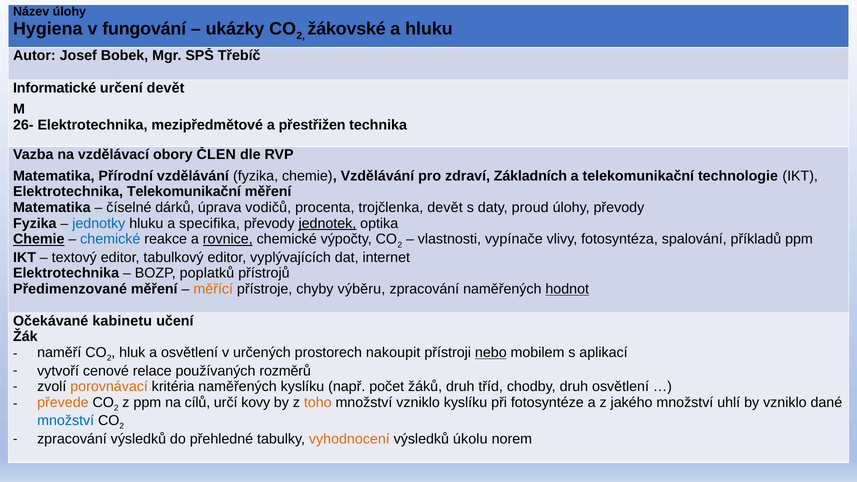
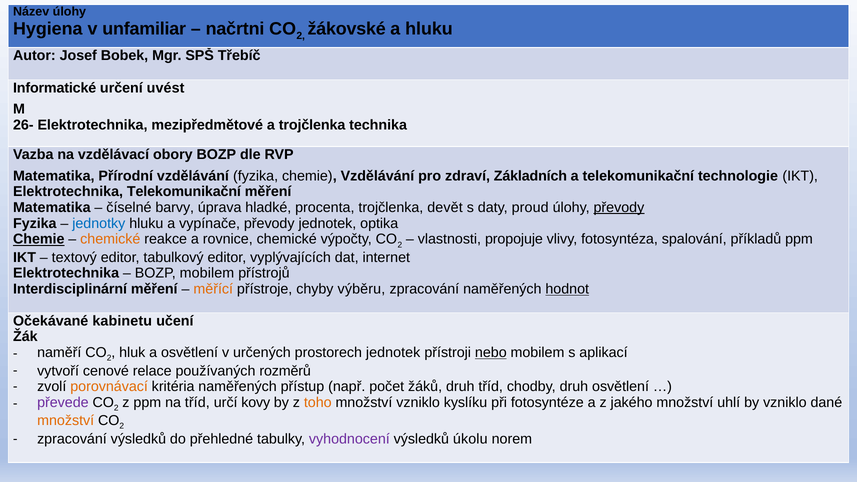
fungování: fungování -> unfamiliar
ukázky: ukázky -> načrtni
určení devět: devět -> uvést
a přestřižen: přestřižen -> trojčlenka
obory ČLEN: ČLEN -> BOZP
dárků: dárků -> barvy
vodičů: vodičů -> hladké
převody at (619, 208) underline: none -> present
specifika: specifika -> vypínače
jednotek at (327, 223) underline: present -> none
chemické at (110, 239) colour: blue -> orange
rovnice underline: present -> none
vypínače: vypínače -> propojuje
BOZP poplatků: poplatků -> mobilem
Předimenzované: Předimenzované -> Interdisciplinární
prostorech nakoupit: nakoupit -> jednotek
naměřených kyslíku: kyslíku -> přístup
převede colour: orange -> purple
na cílů: cílů -> tříd
množství at (66, 421) colour: blue -> orange
vyhodnocení colour: orange -> purple
